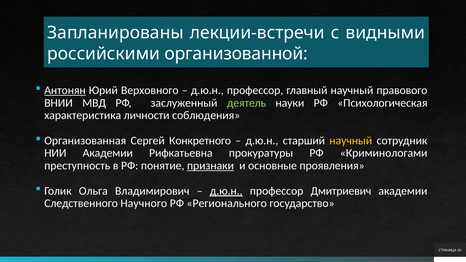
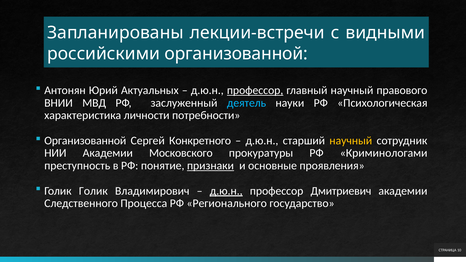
Антонян underline: present -> none
Верховного: Верховного -> Актуальных
профессор at (255, 90) underline: none -> present
деятель colour: light green -> light blue
соблюдения: соблюдения -> потребности
Организованная at (85, 141): Организованная -> Организованной
Рифкатьевна: Рифкатьевна -> Московского
Голик Ольга: Ольга -> Голик
Научного: Научного -> Процесса
